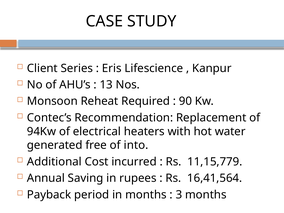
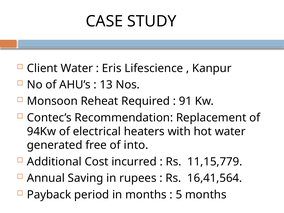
Client Series: Series -> Water
90: 90 -> 91
3: 3 -> 5
